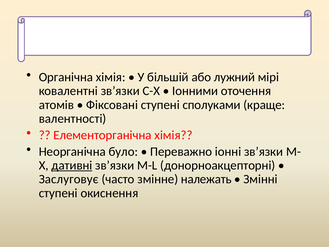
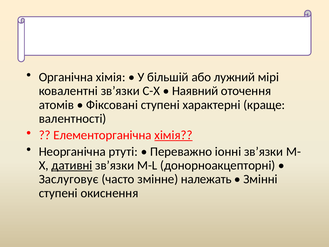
Іонними: Іонними -> Наявний
сполуками: сполуками -> характерні
хімія at (173, 135) underline: none -> present
було: було -> ртуті
